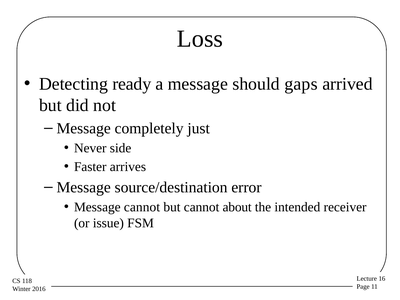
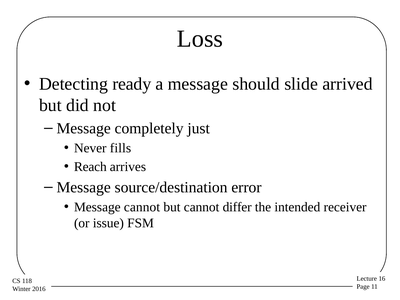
gaps: gaps -> slide
side: side -> fills
Faster: Faster -> Reach
about: about -> differ
